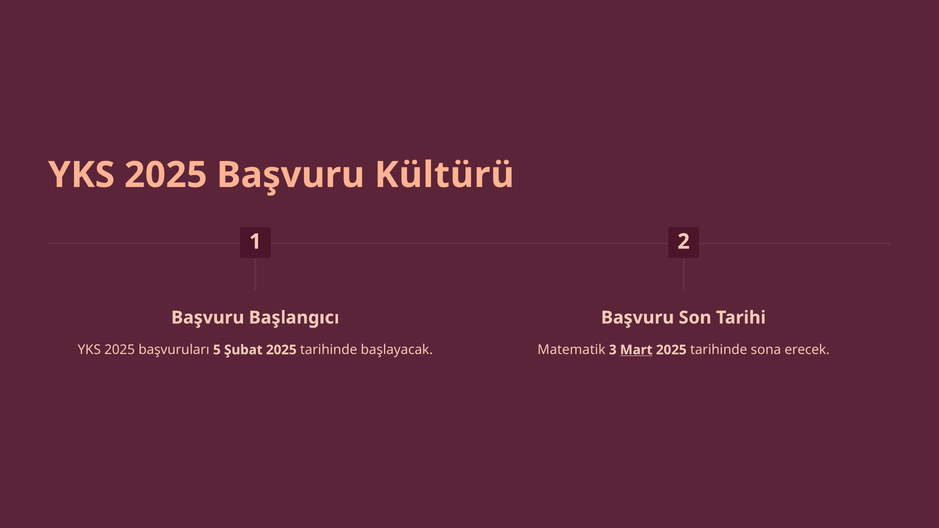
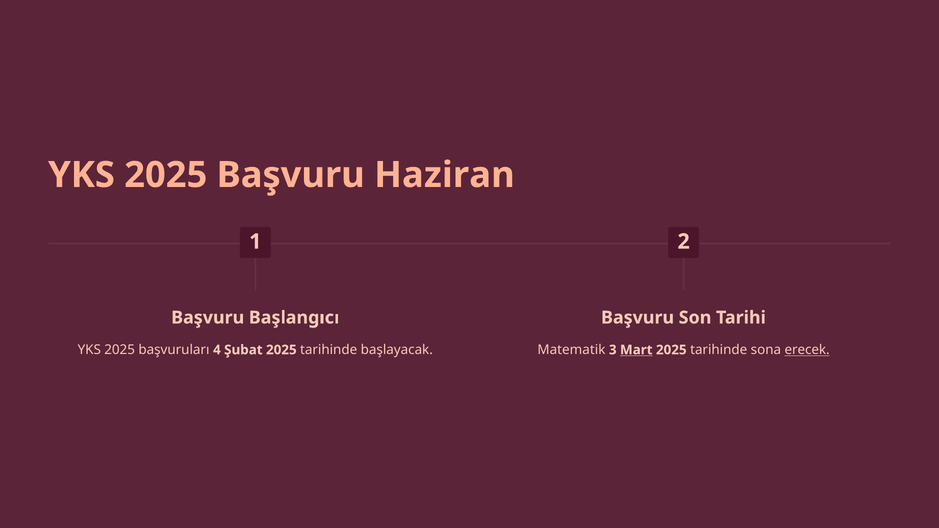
Kültürü: Kültürü -> Haziran
5: 5 -> 4
erecek underline: none -> present
